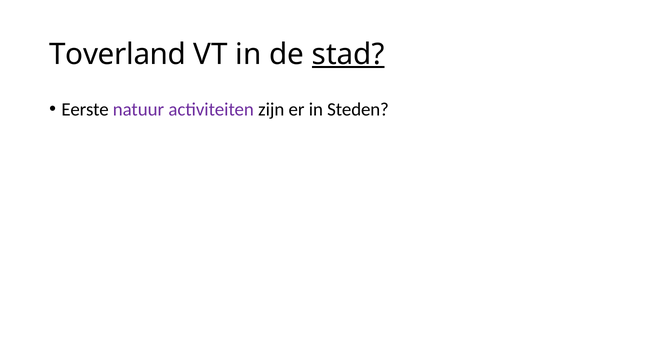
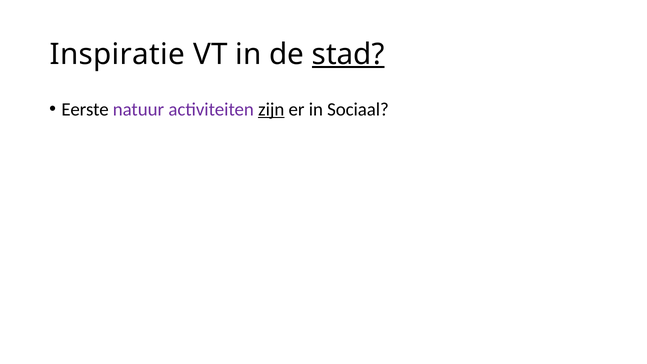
Toverland: Toverland -> Inspiratie
zijn underline: none -> present
Steden: Steden -> Sociaal
